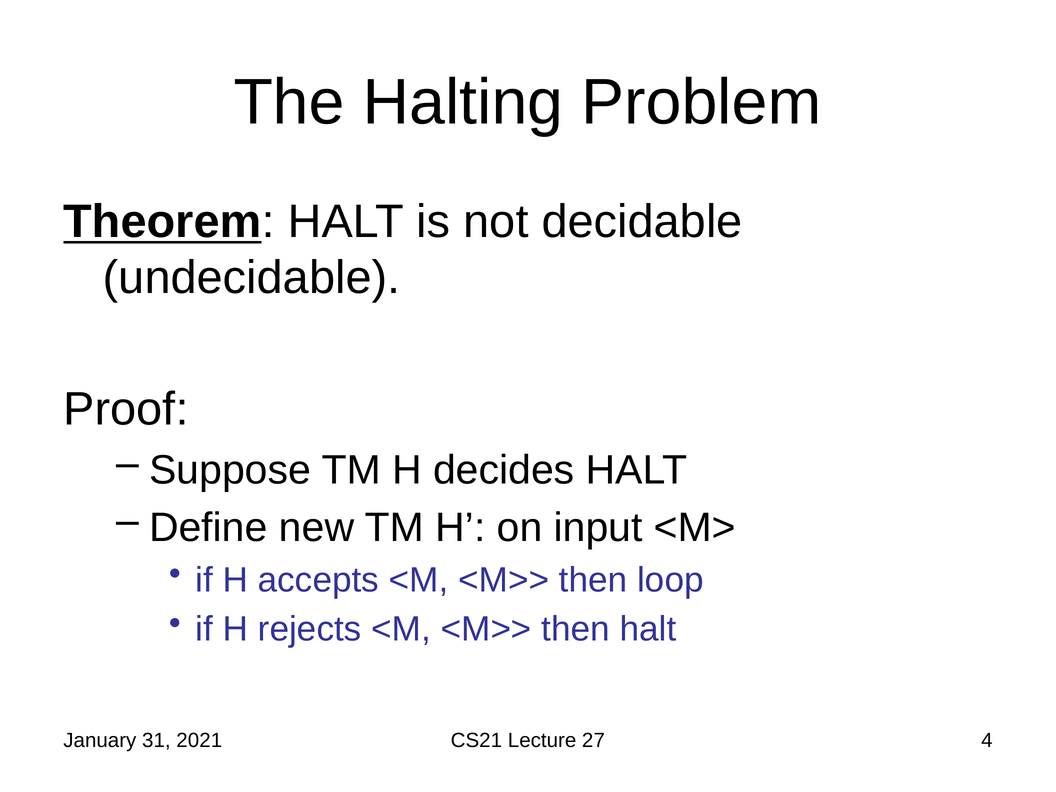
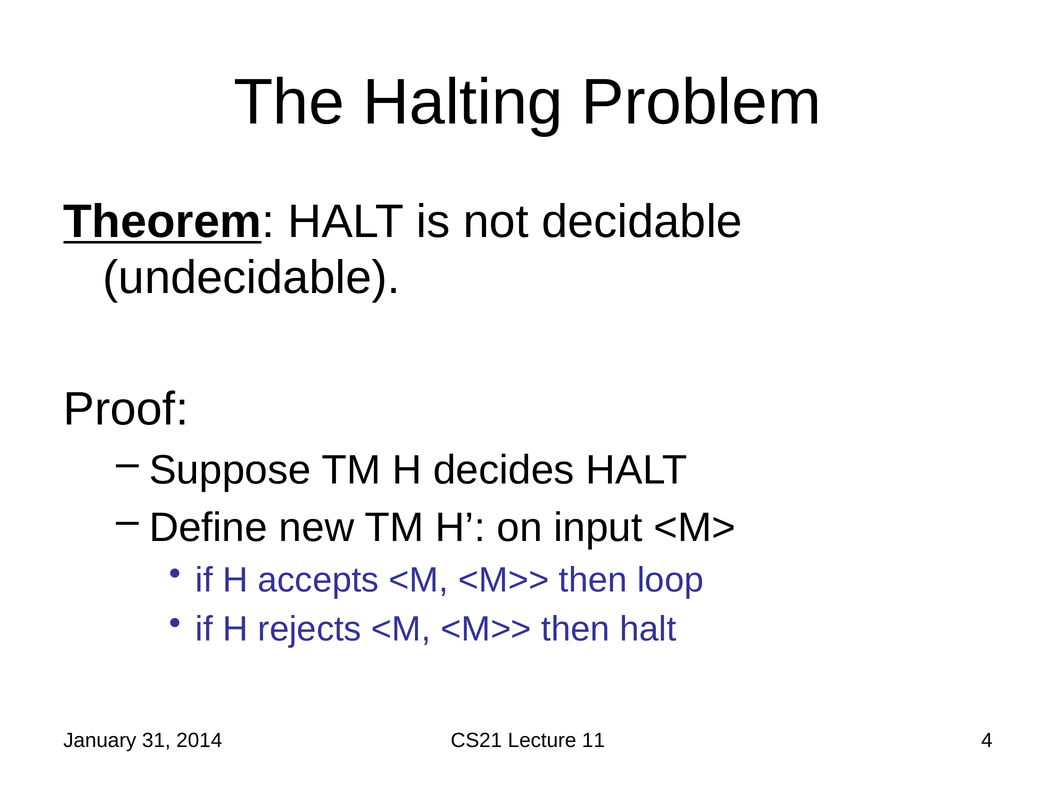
2021: 2021 -> 2014
27: 27 -> 11
